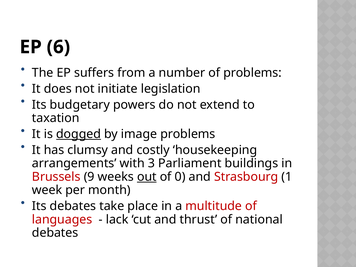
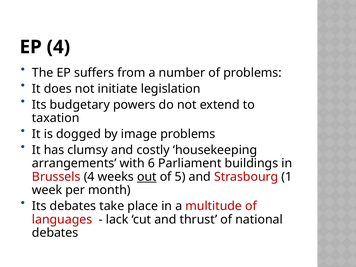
EP 6: 6 -> 4
dogged underline: present -> none
3: 3 -> 6
Brussels 9: 9 -> 4
0: 0 -> 5
